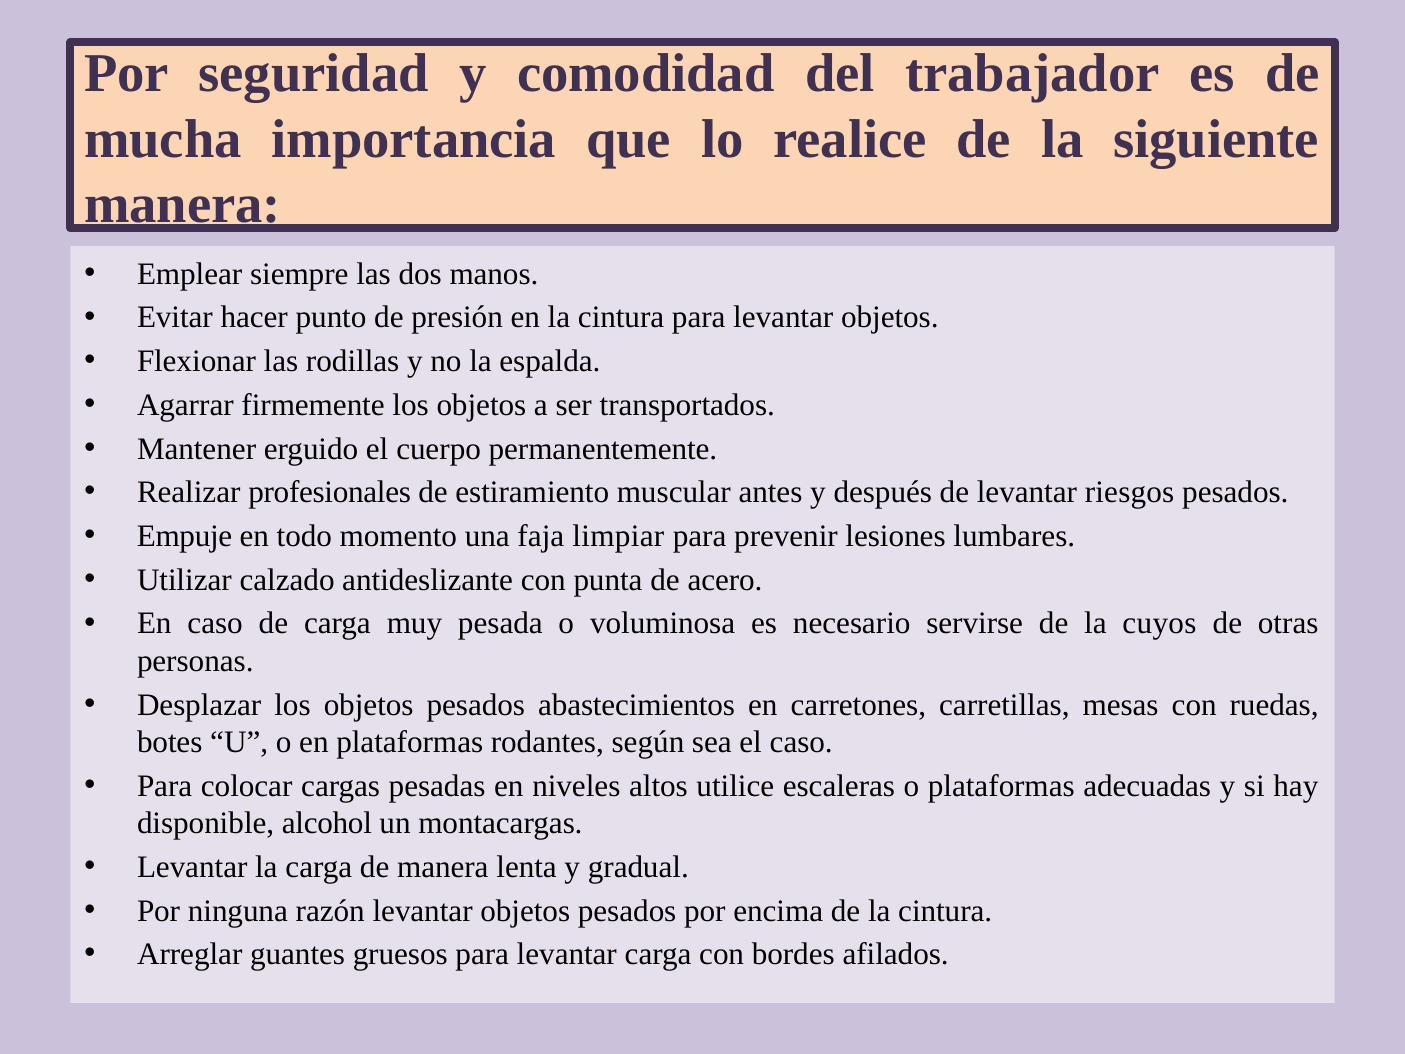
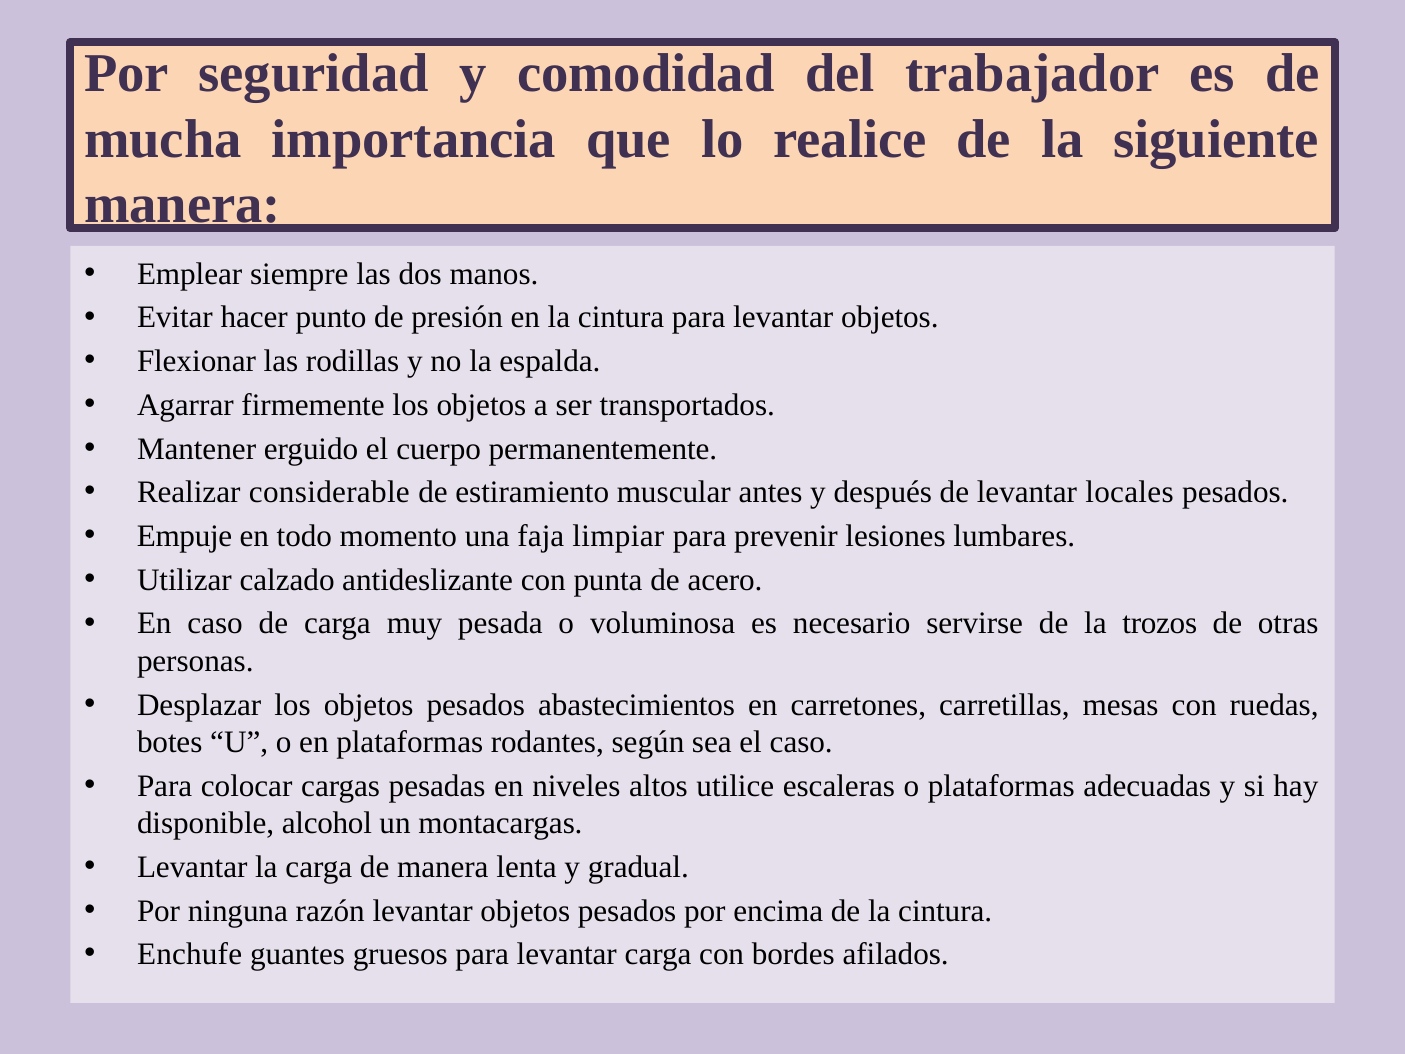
profesionales: profesionales -> considerable
riesgos: riesgos -> locales
cuyos: cuyos -> trozos
Arreglar: Arreglar -> Enchufe
